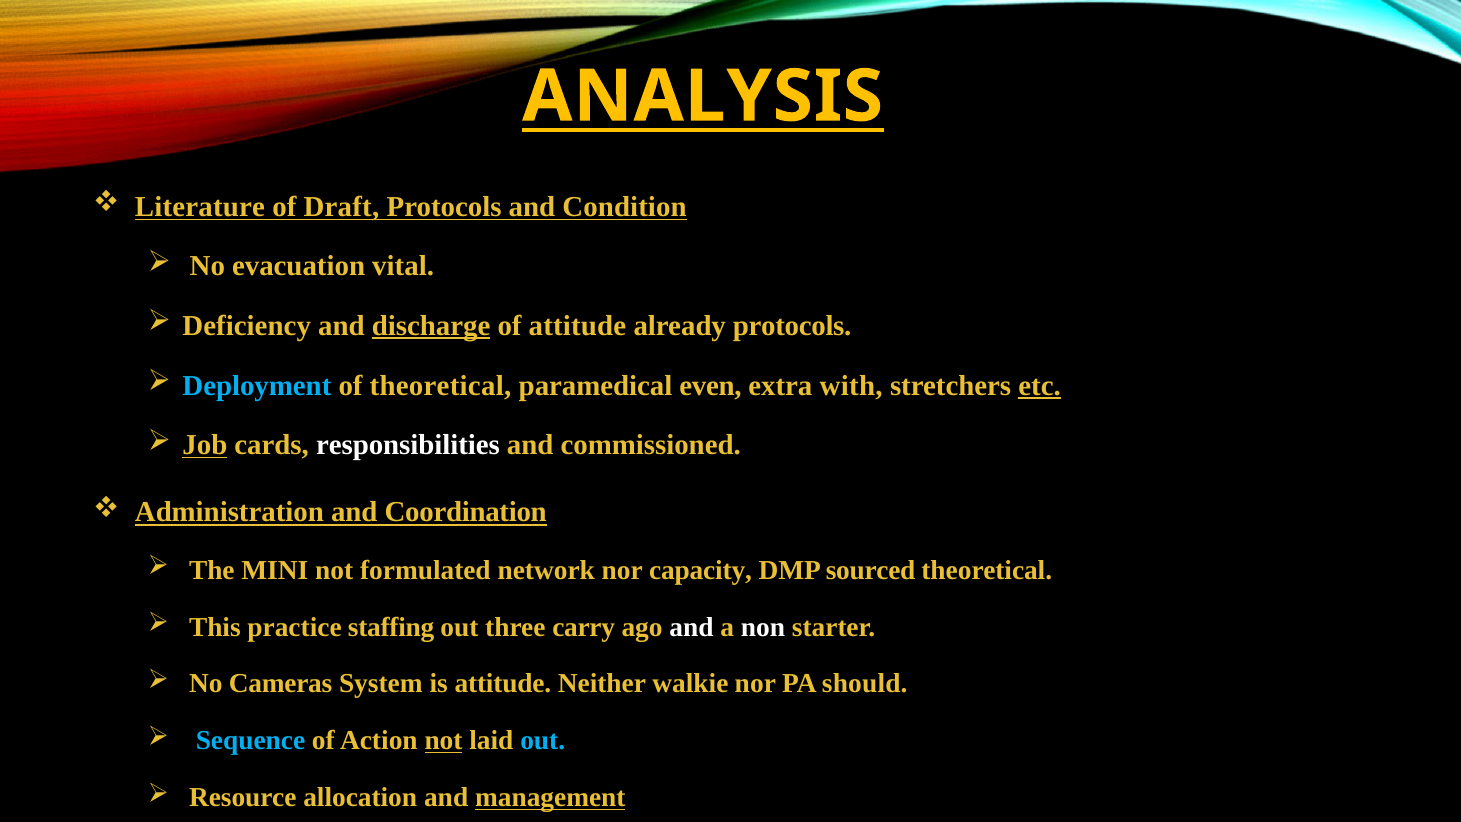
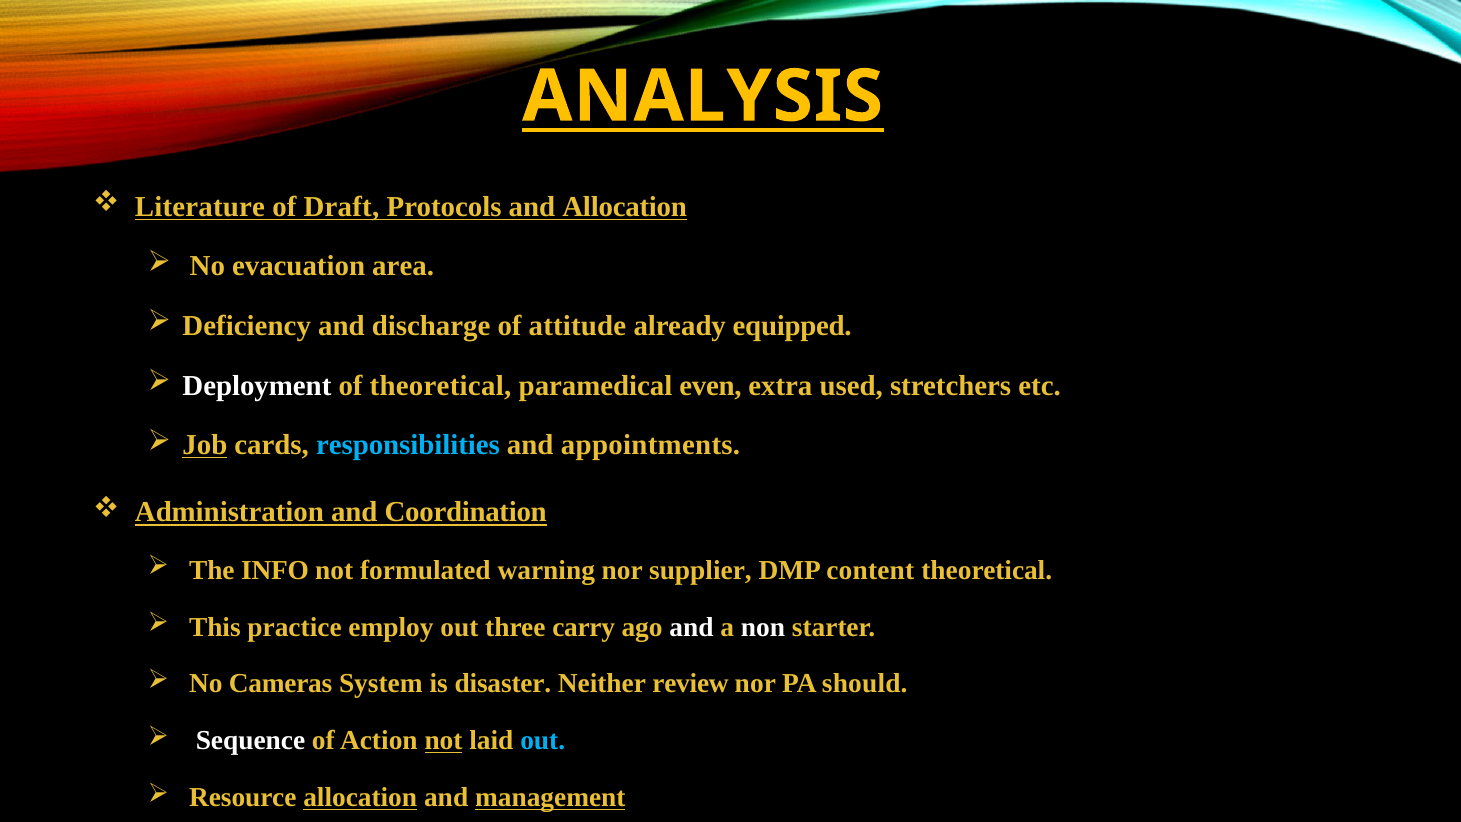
and Condition: Condition -> Allocation
vital: vital -> area
discharge underline: present -> none
already protocols: protocols -> equipped
Deployment colour: light blue -> white
with: with -> used
etc underline: present -> none
responsibilities colour: white -> light blue
commissioned: commissioned -> appointments
MINI: MINI -> INFO
network: network -> warning
capacity: capacity -> supplier
sourced: sourced -> content
staffing: staffing -> employ
is attitude: attitude -> disaster
walkie: walkie -> review
Sequence colour: light blue -> white
allocation at (360, 798) underline: none -> present
